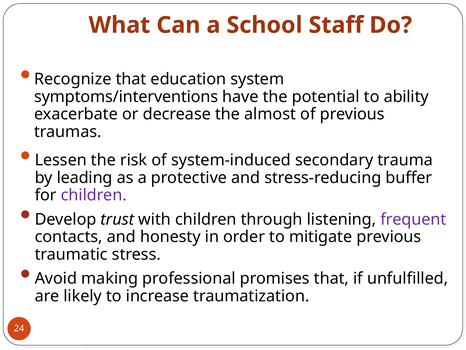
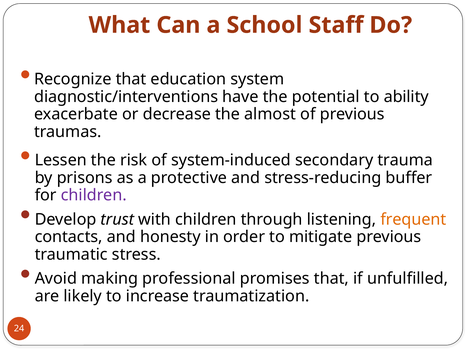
symptoms/interventions: symptoms/interventions -> diagnostic/interventions
leading: leading -> prisons
frequent colour: purple -> orange
